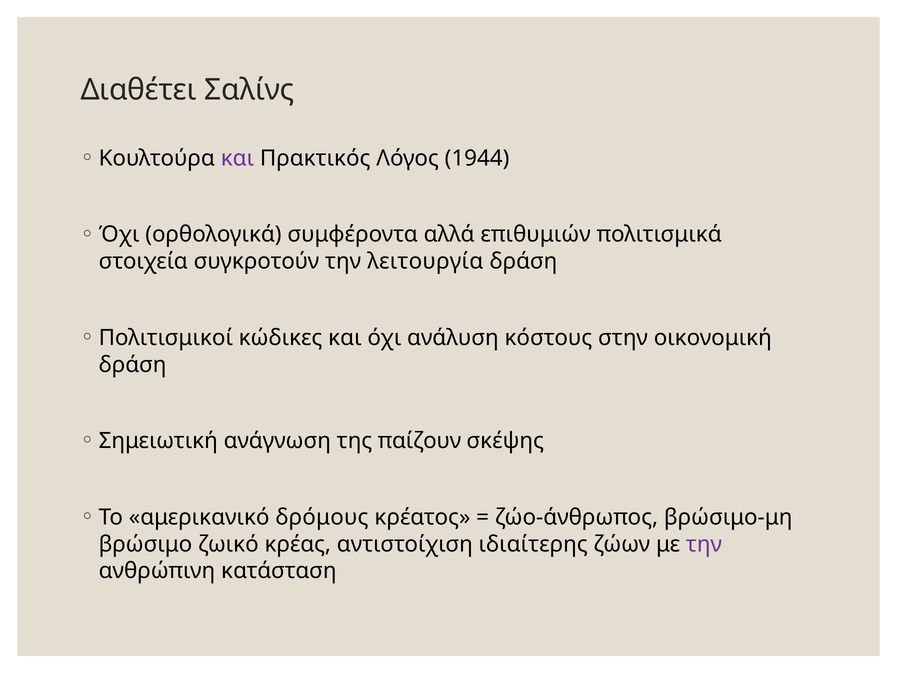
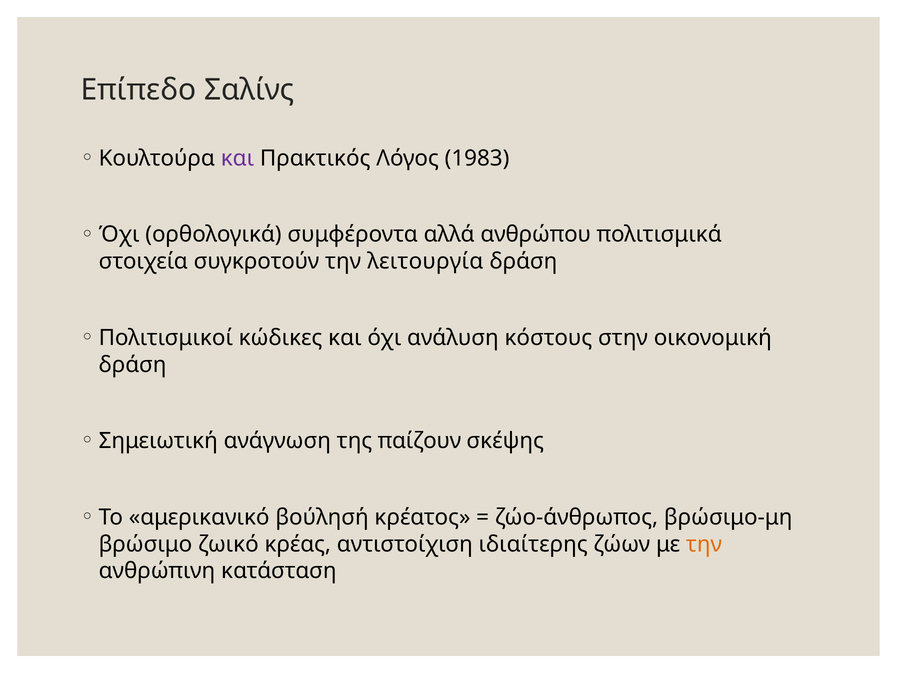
Διαθέτει: Διαθέτει -> Επίπεδο
1944: 1944 -> 1983
επιθυμιών: επιθυμιών -> ανθρώπου
δρόμους: δρόμους -> βούλησή
την at (704, 544) colour: purple -> orange
